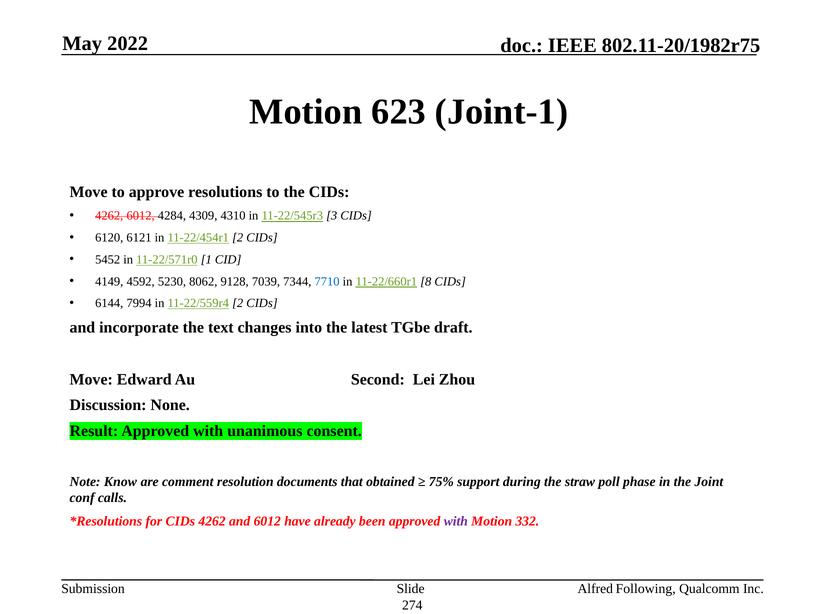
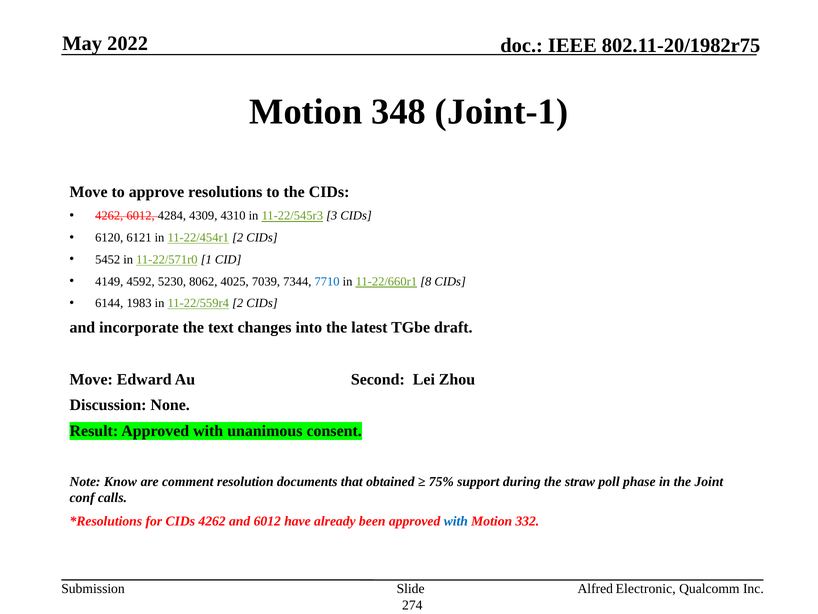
623: 623 -> 348
9128: 9128 -> 4025
7994: 7994 -> 1983
with at (456, 521) colour: purple -> blue
Following: Following -> Electronic
